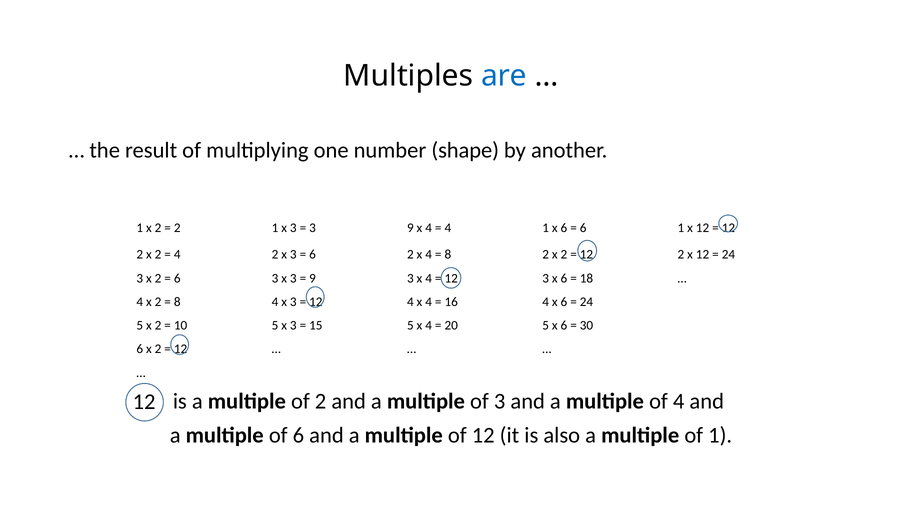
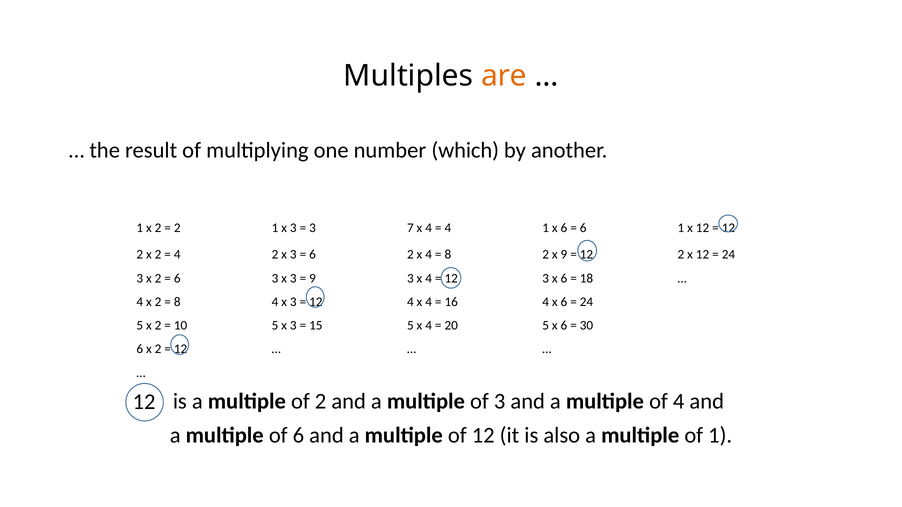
are colour: blue -> orange
shape: shape -> which
3 9: 9 -> 7
8 2 x 2: 2 -> 9
